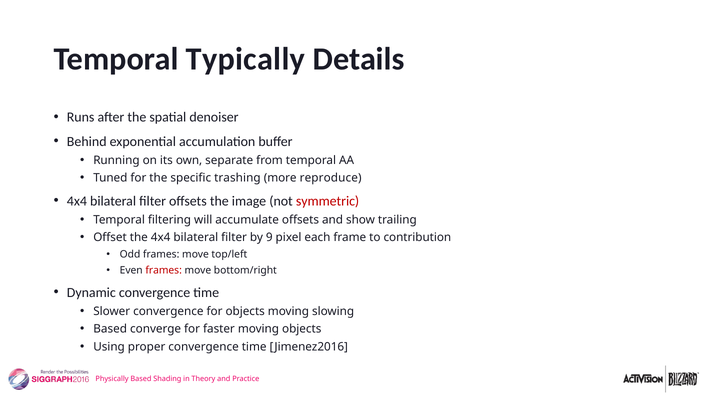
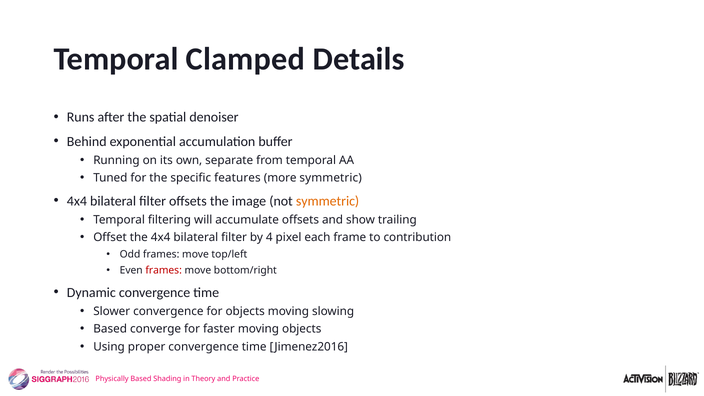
Typically: Typically -> Clamped
trashing: trashing -> features
more reproduce: reproduce -> symmetric
symmetric at (328, 201) colour: red -> orange
9: 9 -> 4
